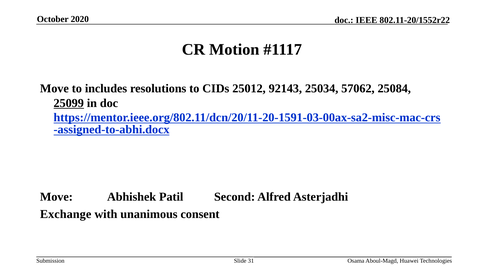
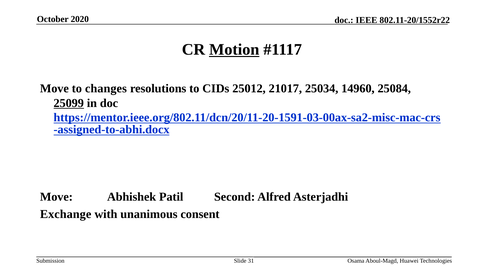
Motion underline: none -> present
includes: includes -> changes
92143: 92143 -> 21017
57062: 57062 -> 14960
